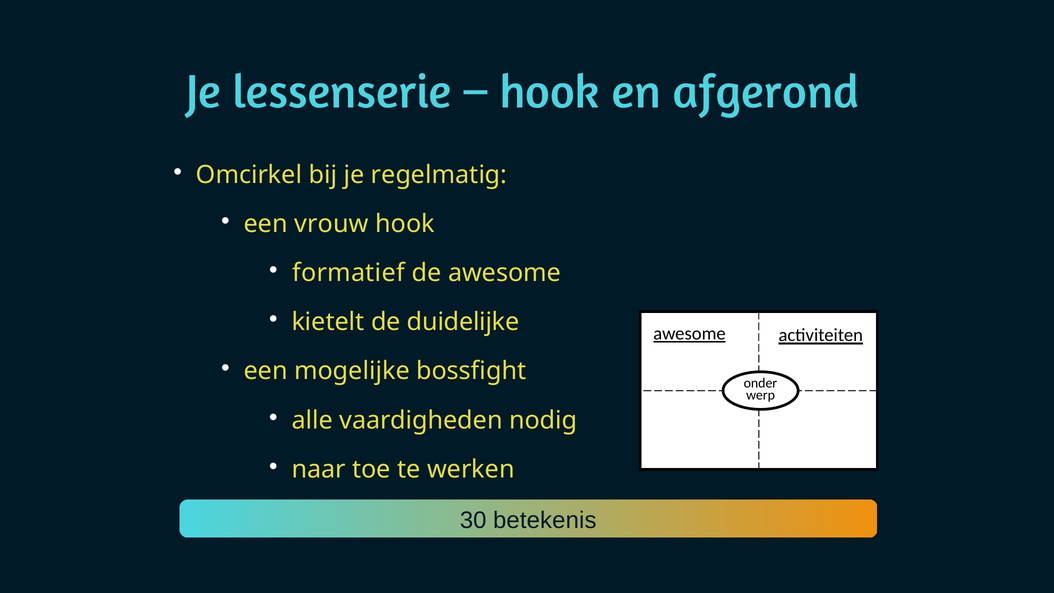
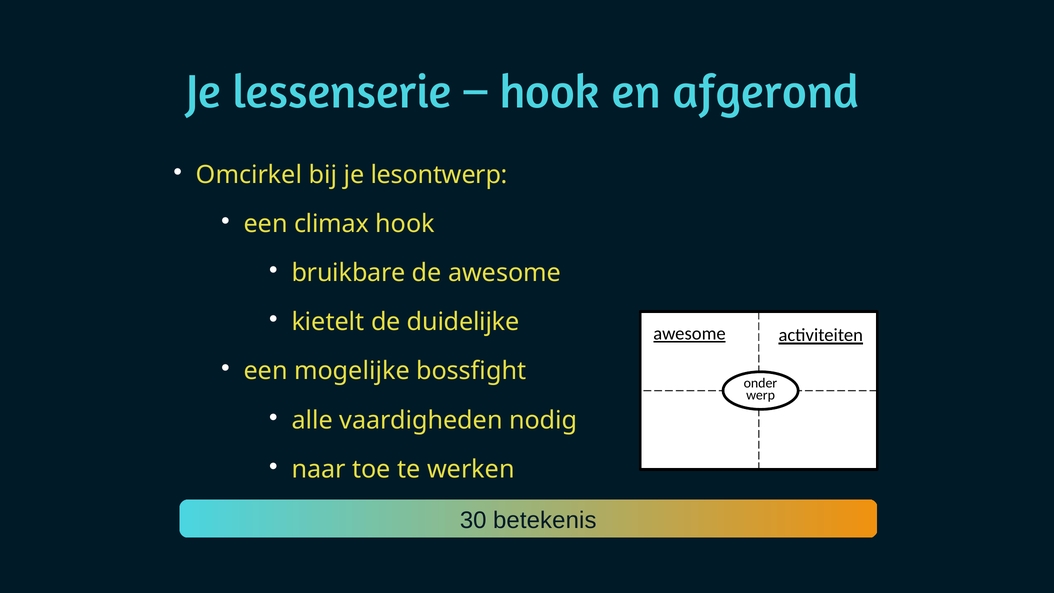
regelmatig: regelmatig -> lesontwerp
vrouw: vrouw -> climax
formatief: formatief -> bruikbare
